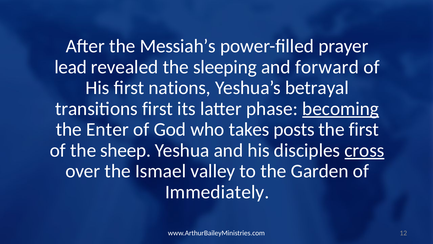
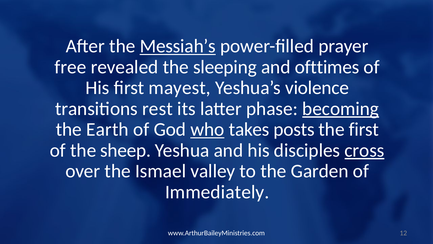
Messiah’s underline: none -> present
lead: lead -> free
forward: forward -> ofttimes
nations: nations -> mayest
betrayal: betrayal -> violence
transitions first: first -> rest
Enter: Enter -> Earth
who underline: none -> present
